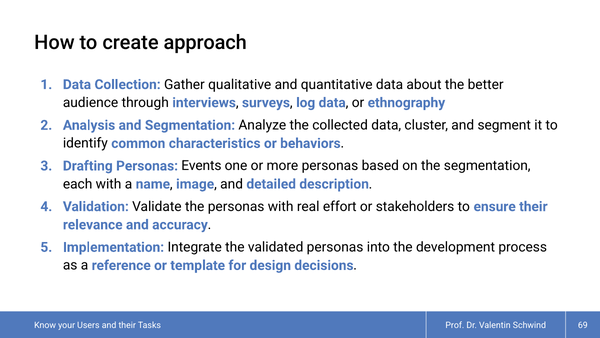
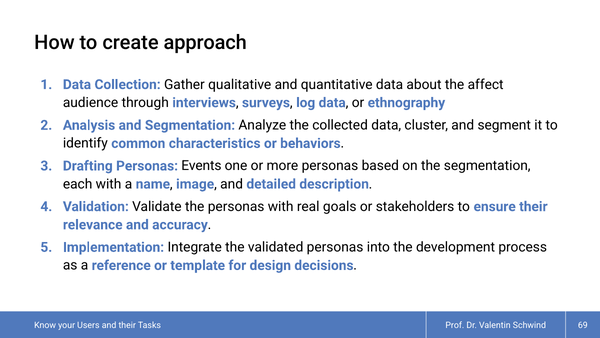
better: better -> affect
effort: effort -> goals
